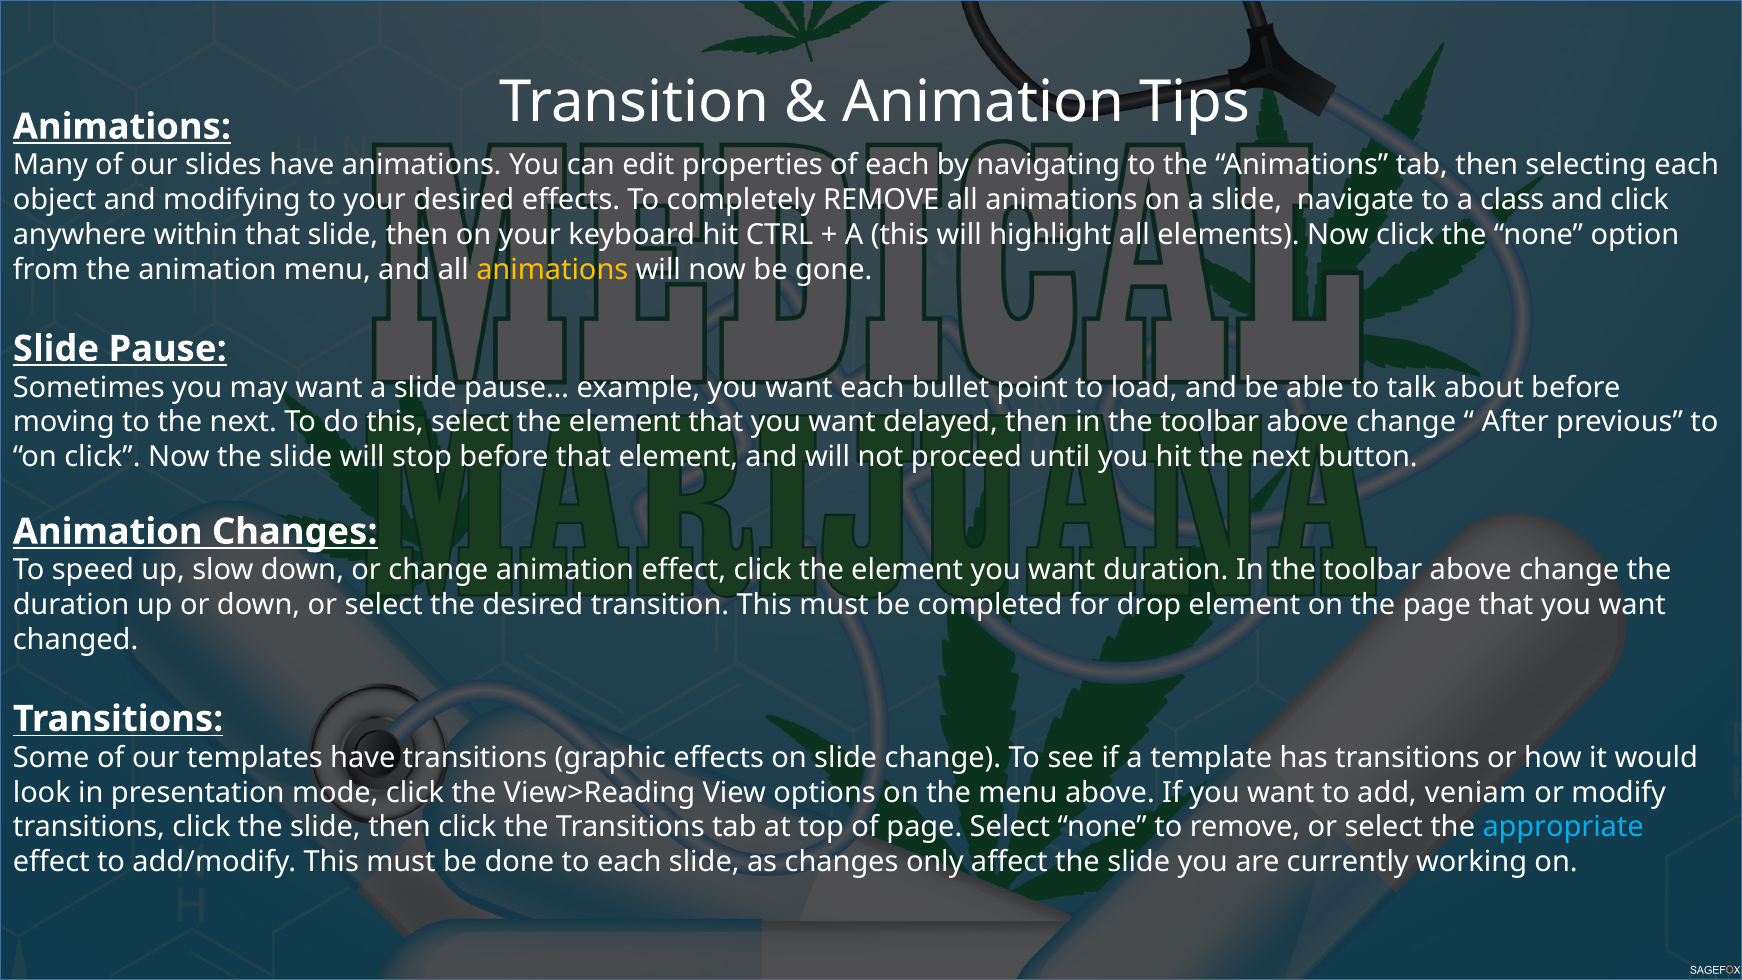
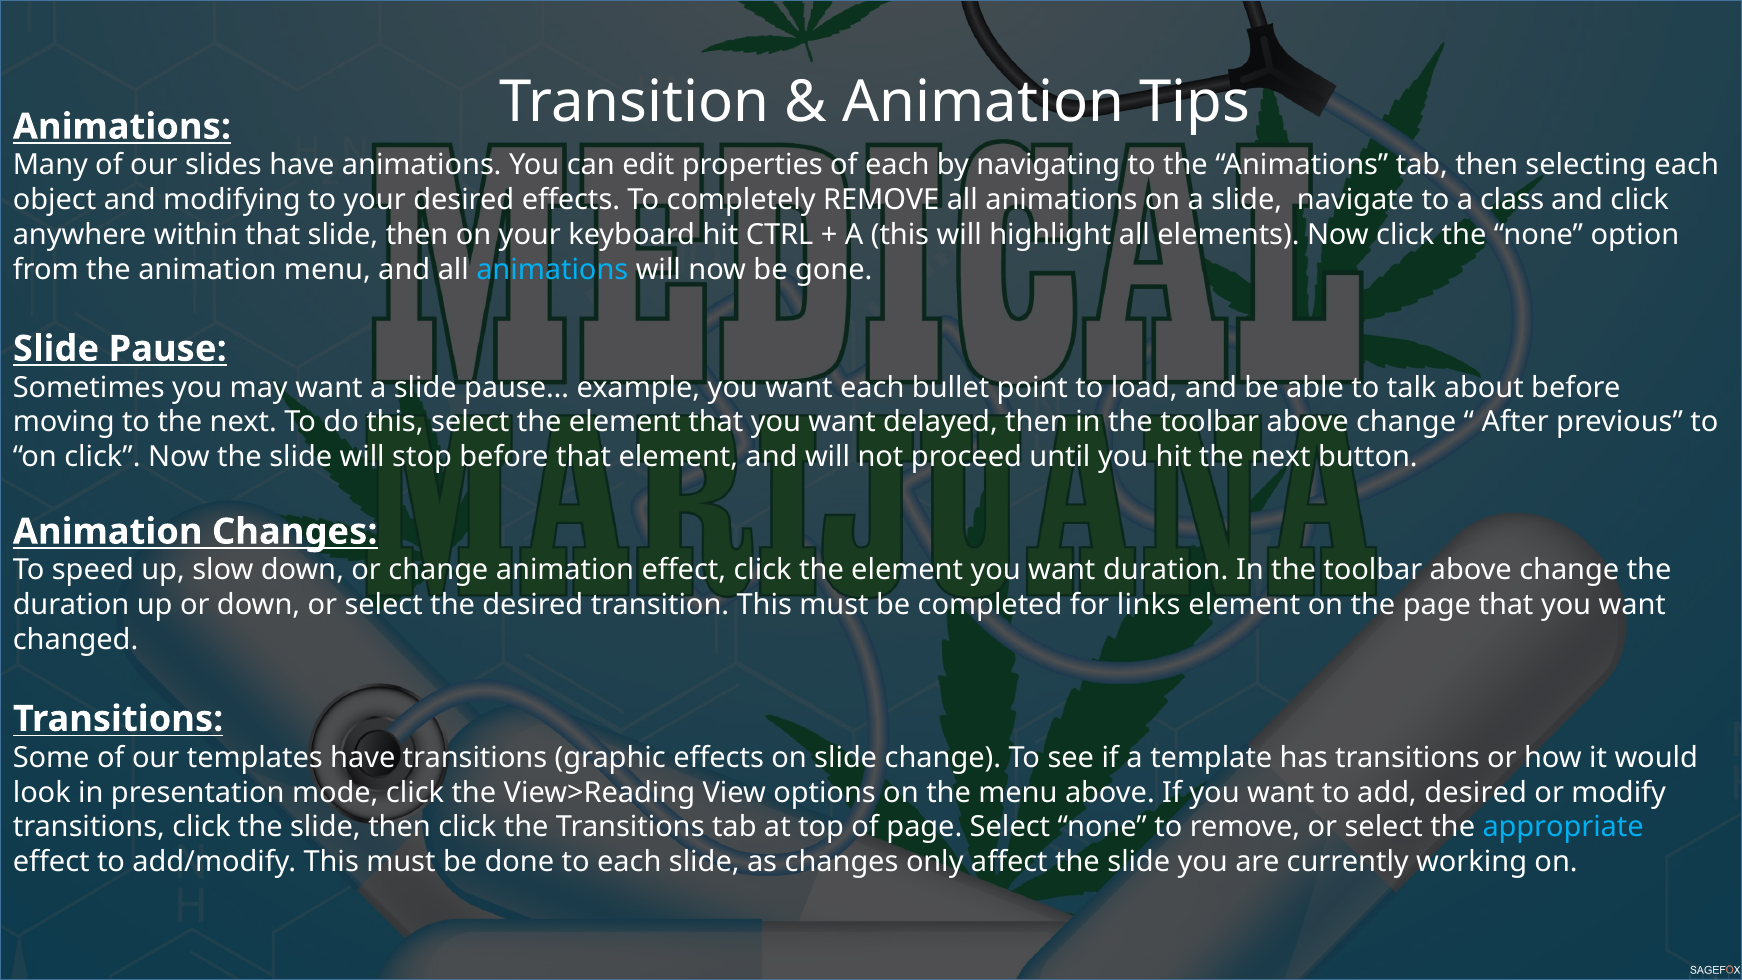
animations at (552, 270) colour: yellow -> light blue
drop: drop -> links
add veniam: veniam -> desired
